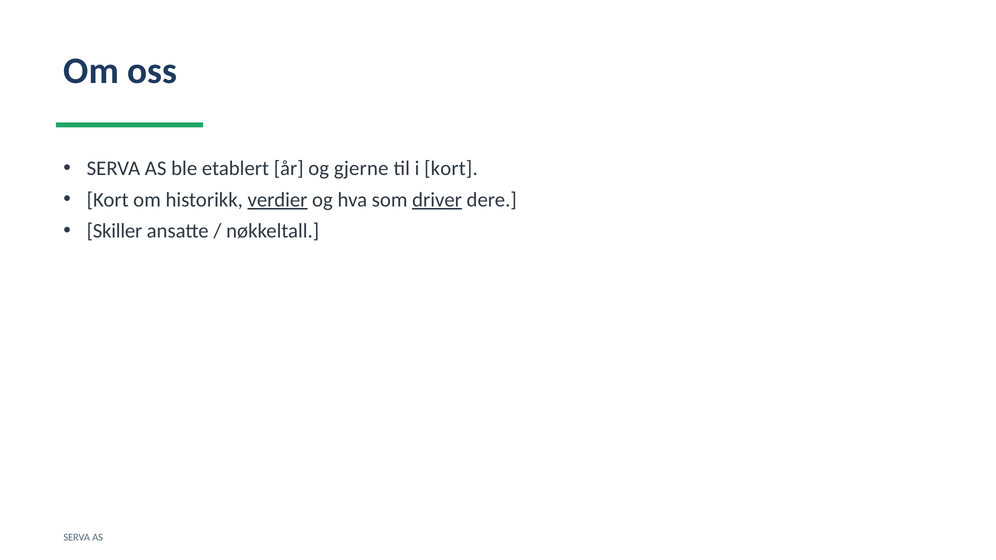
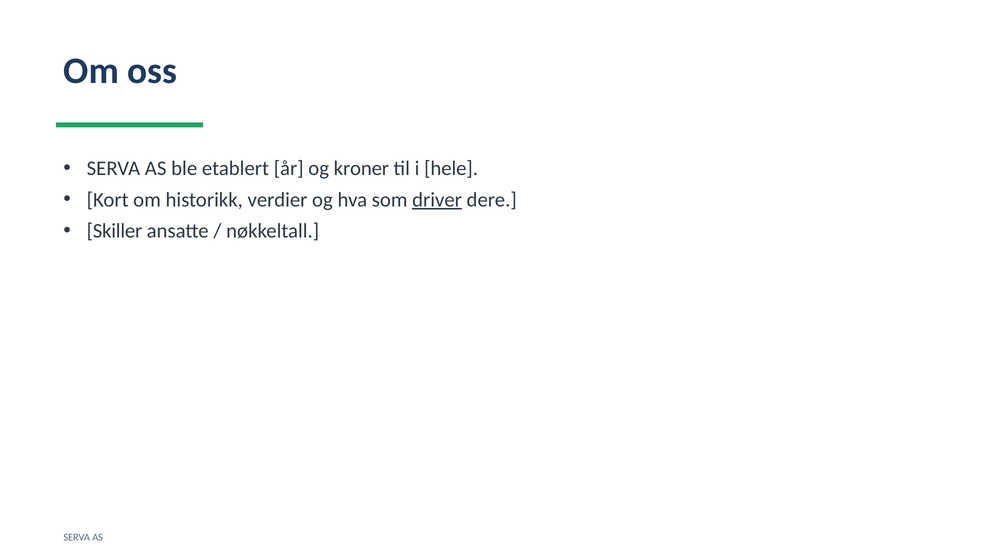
gjerne: gjerne -> kroner
i kort: kort -> hele
verdier underline: present -> none
